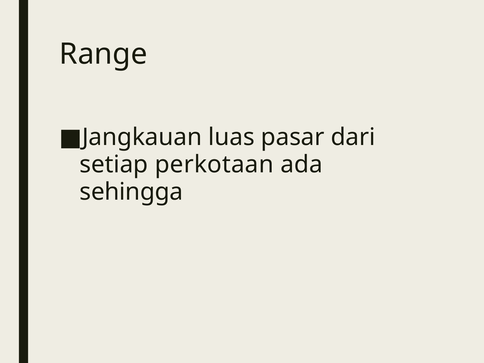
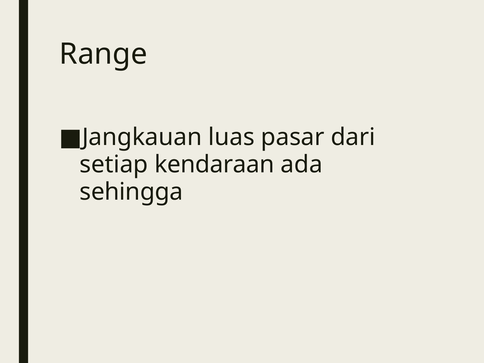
perkotaan: perkotaan -> kendaraan
